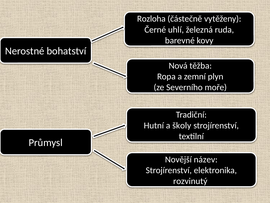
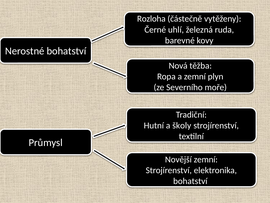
Novější název: název -> zemní
rozvinutý at (190, 181): rozvinutý -> bohatství
